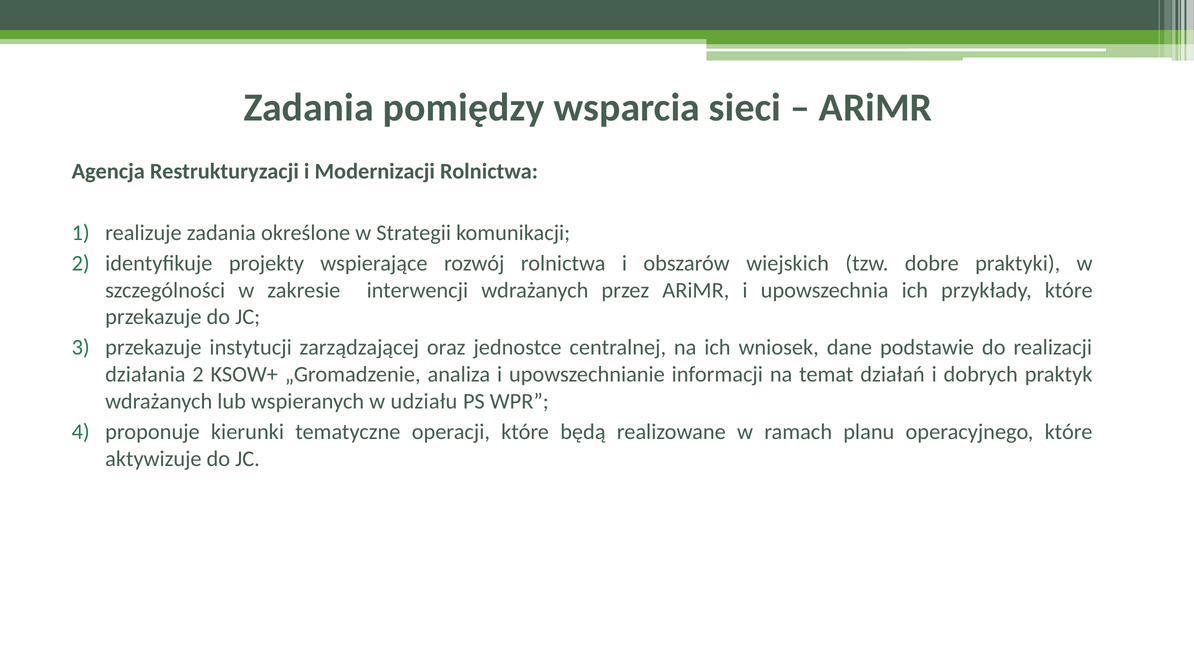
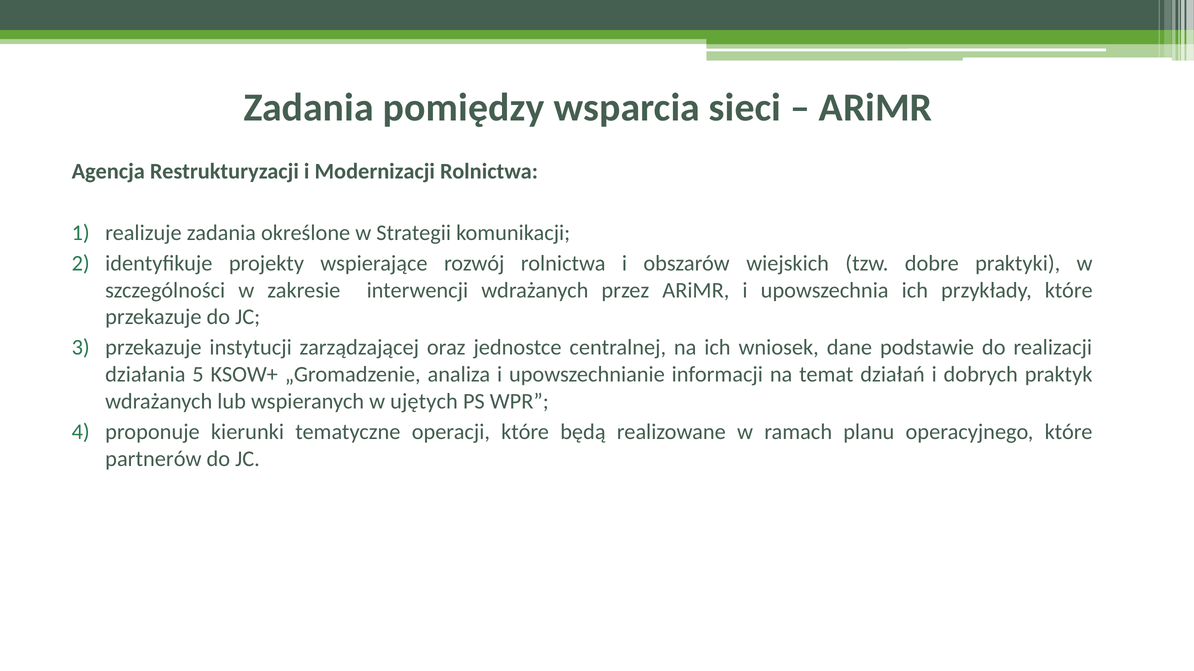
działania 2: 2 -> 5
udziału: udziału -> ujętych
aktywizuje: aktywizuje -> partnerów
